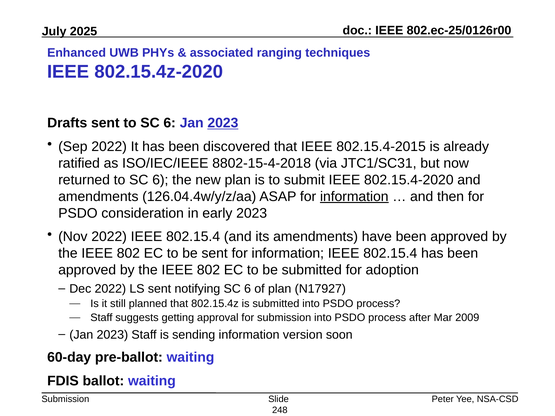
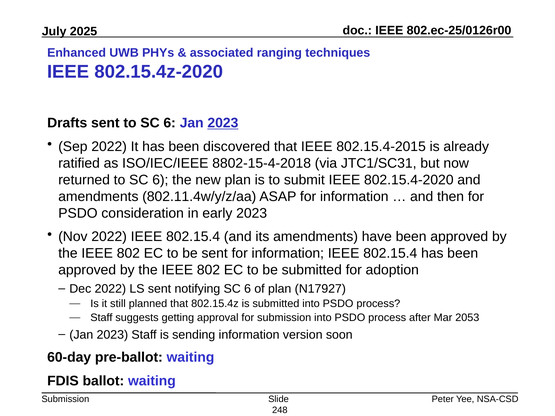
126.04.4w/y/z/aa: 126.04.4w/y/z/aa -> 802.11.4w/y/z/aa
information at (354, 197) underline: present -> none
2009: 2009 -> 2053
